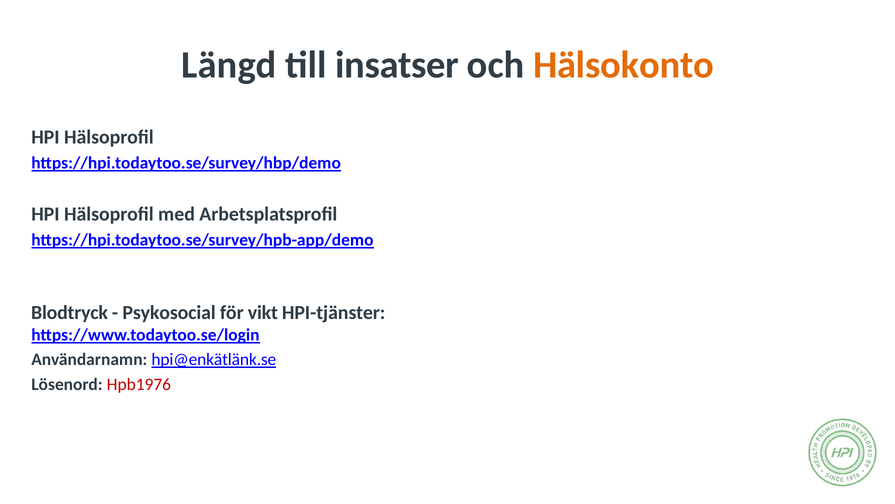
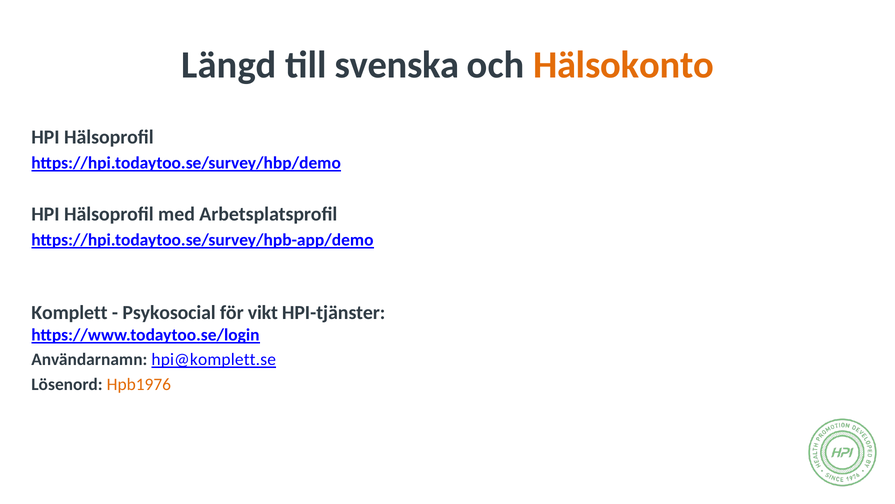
insatser: insatser -> svenska
Blodtryck: Blodtryck -> Komplett
hpi@enkätlänk.se: hpi@enkätlänk.se -> hpi@komplett.se
Hpb1976 colour: red -> orange
